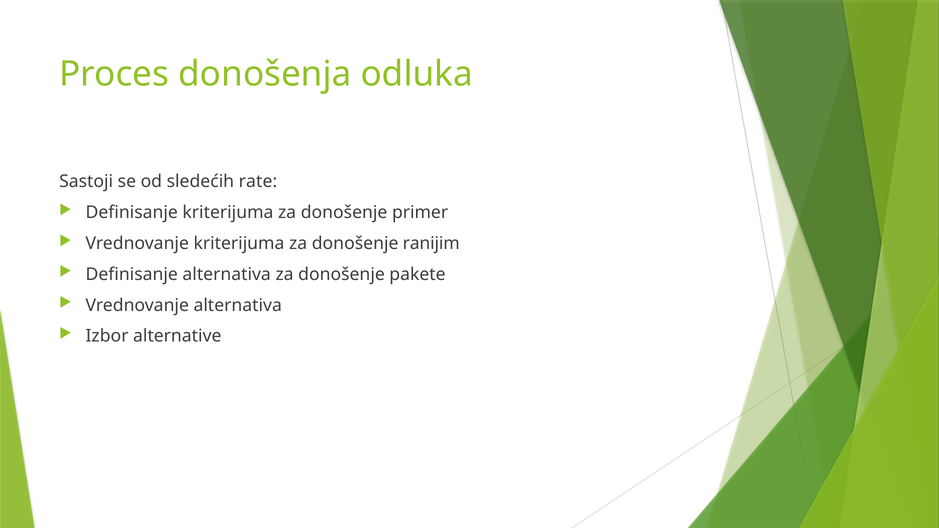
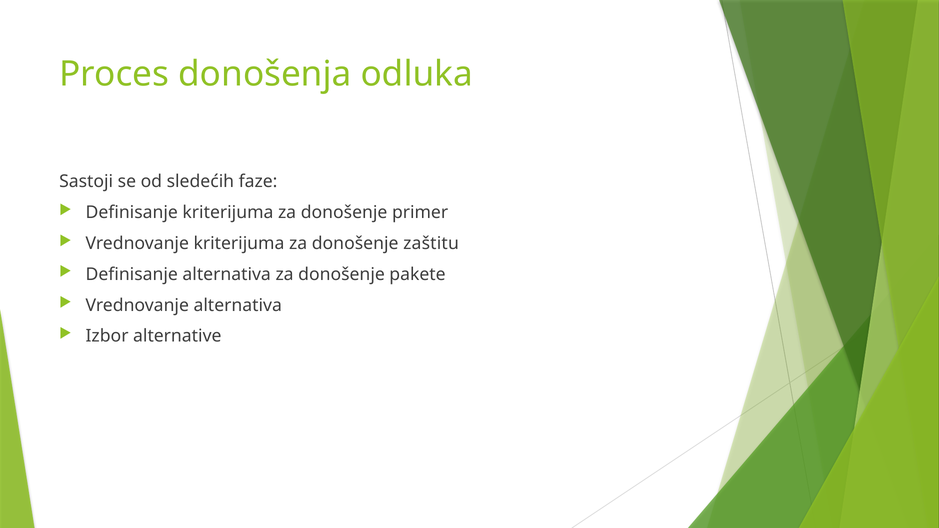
rate: rate -> faze
ranijim: ranijim -> zaštitu
